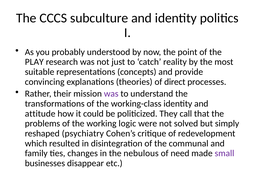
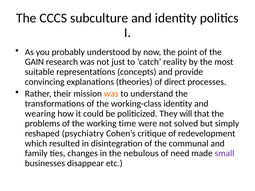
PLAY: PLAY -> GAIN
was at (111, 94) colour: purple -> orange
attitude: attitude -> wearing
call: call -> will
logic: logic -> time
